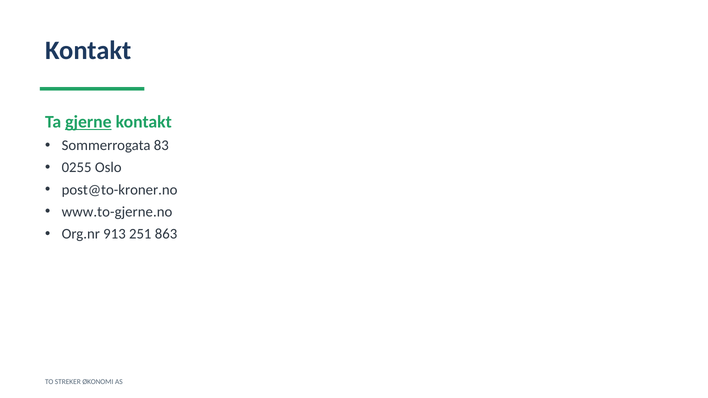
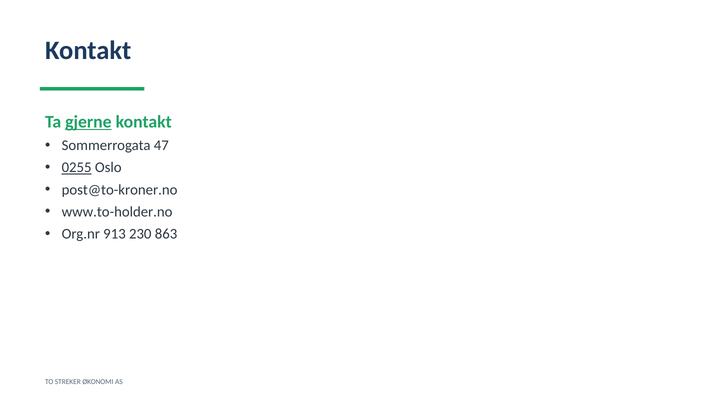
83: 83 -> 47
0255 underline: none -> present
www.to-gjerne.no: www.to-gjerne.no -> www.to-holder.no
251: 251 -> 230
